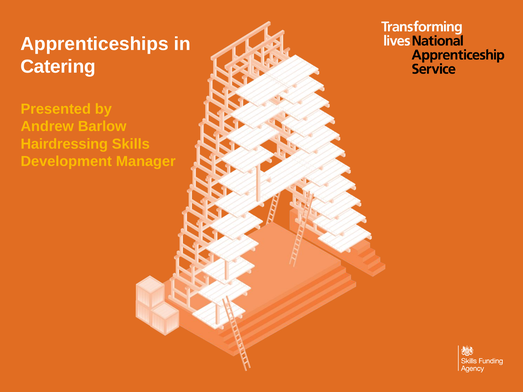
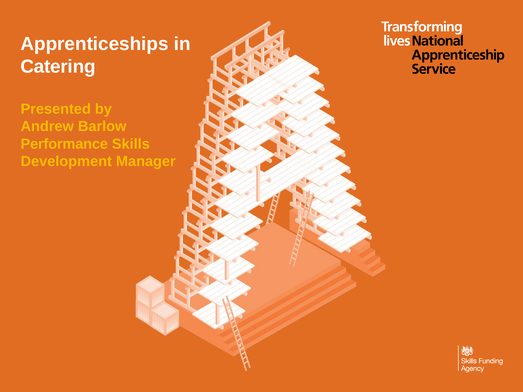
Hairdressing: Hairdressing -> Performance
